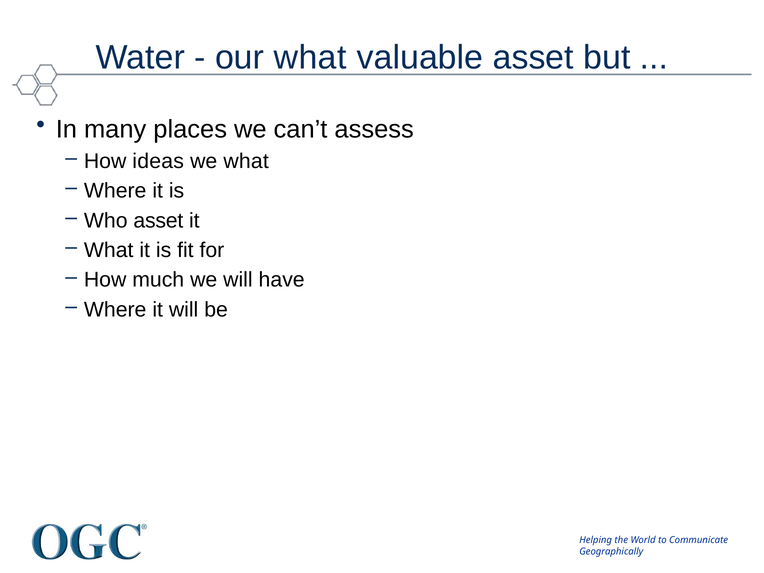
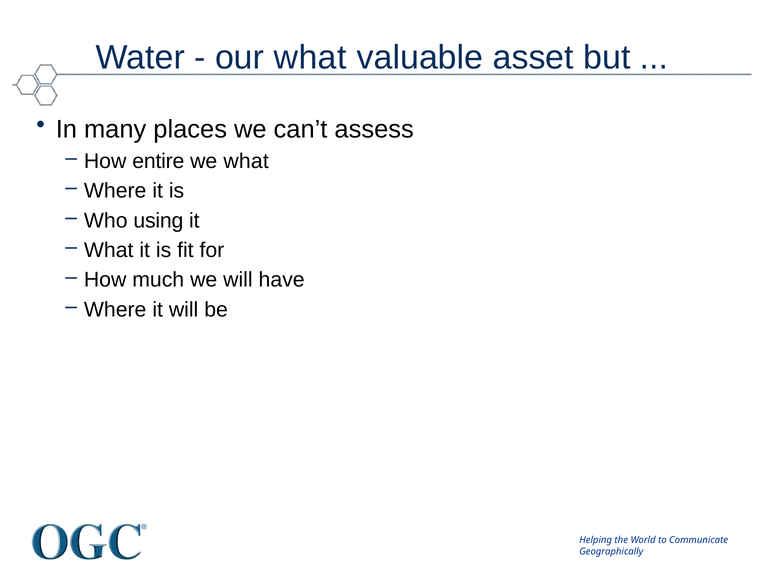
ideas: ideas -> entire
Who asset: asset -> using
